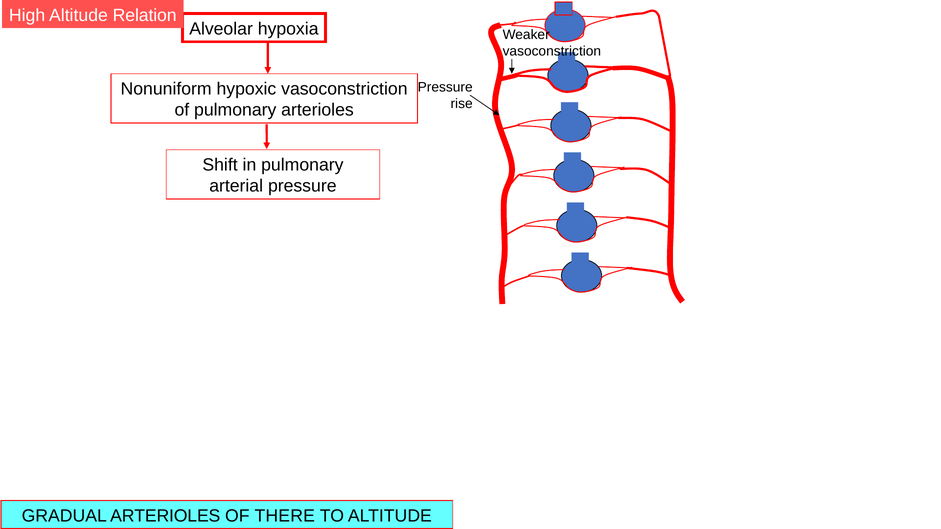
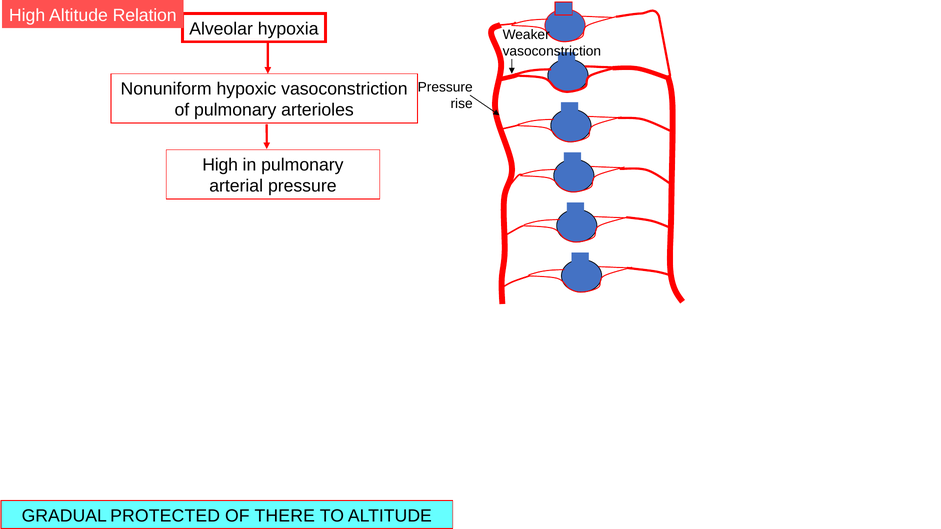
Shift at (220, 165): Shift -> High
GRADUAL ARTERIOLES: ARTERIOLES -> PROTECTED
